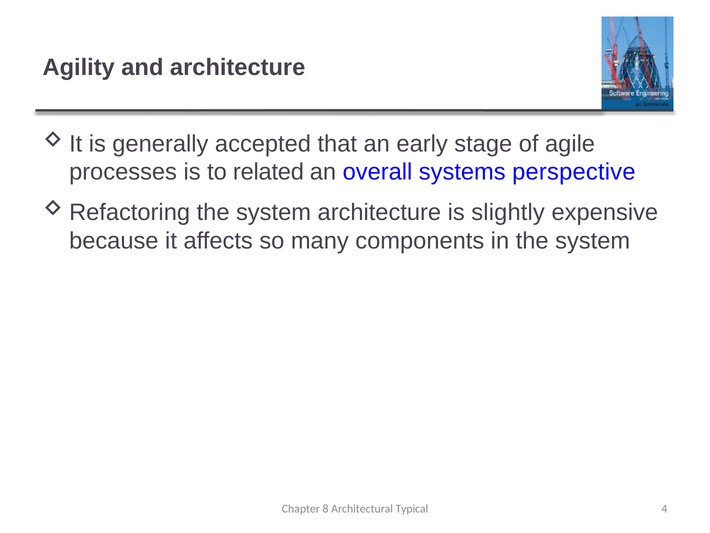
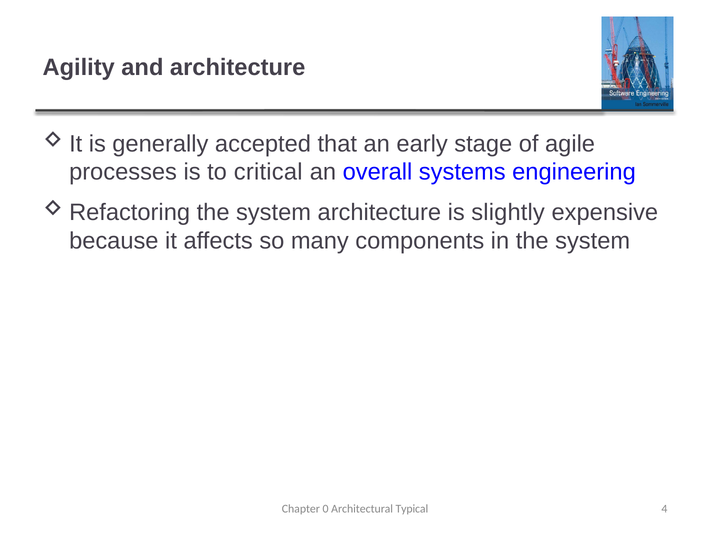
related: related -> critical
perspective: perspective -> engineering
8: 8 -> 0
